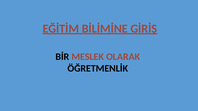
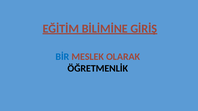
BİR colour: black -> blue
